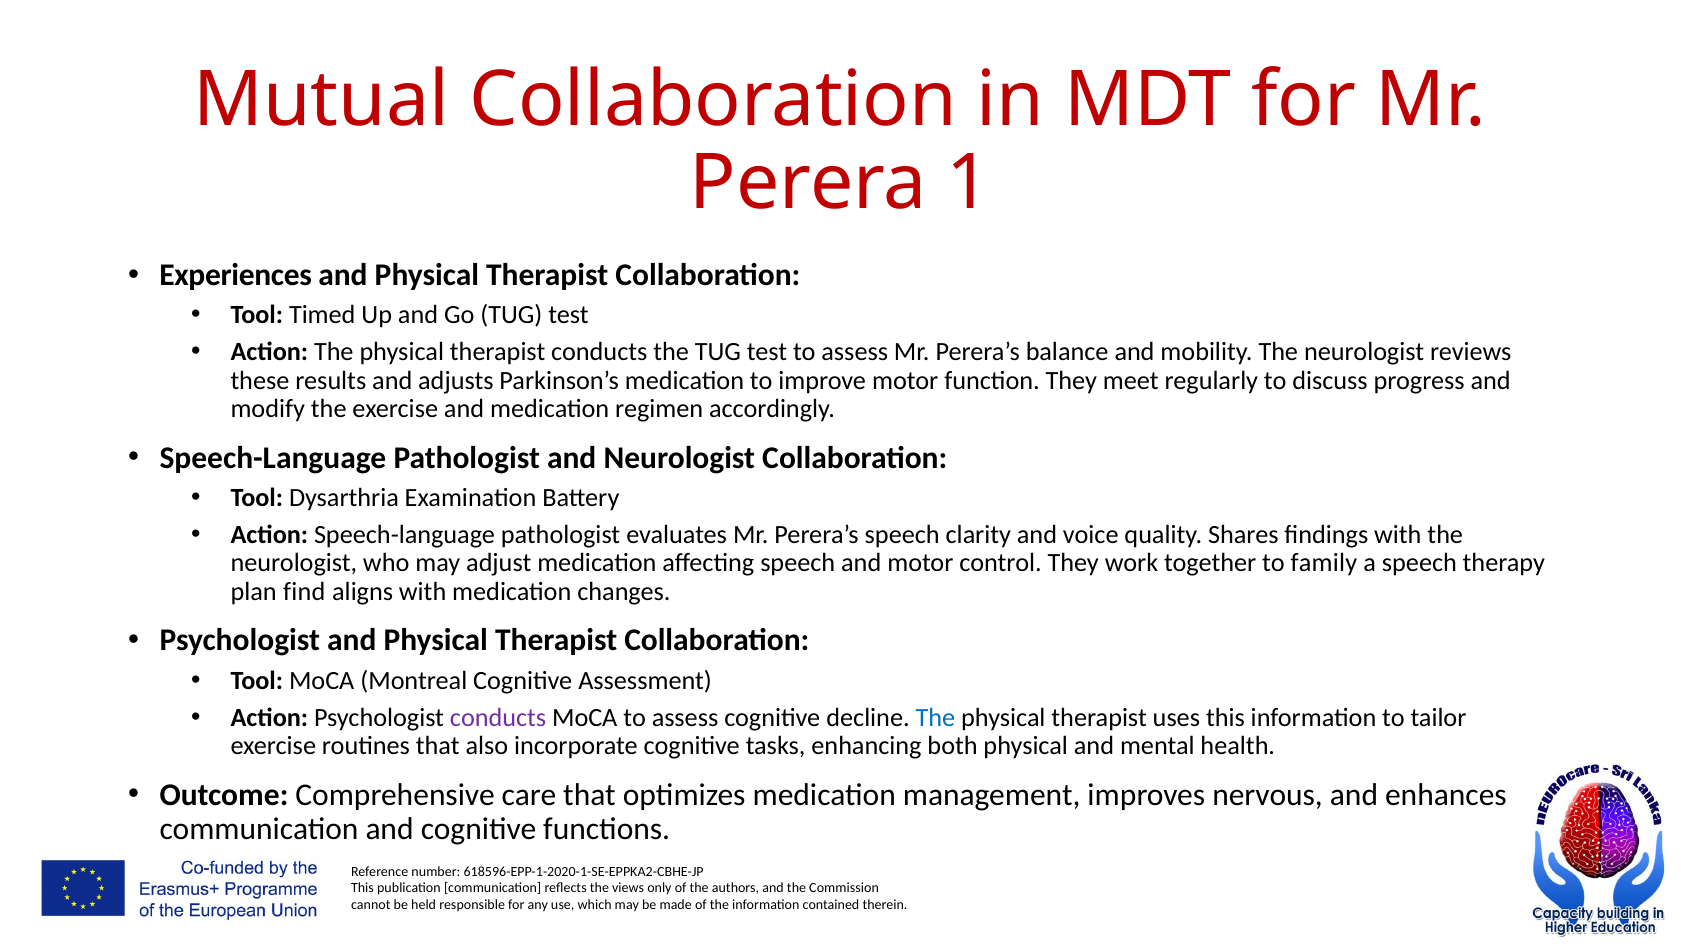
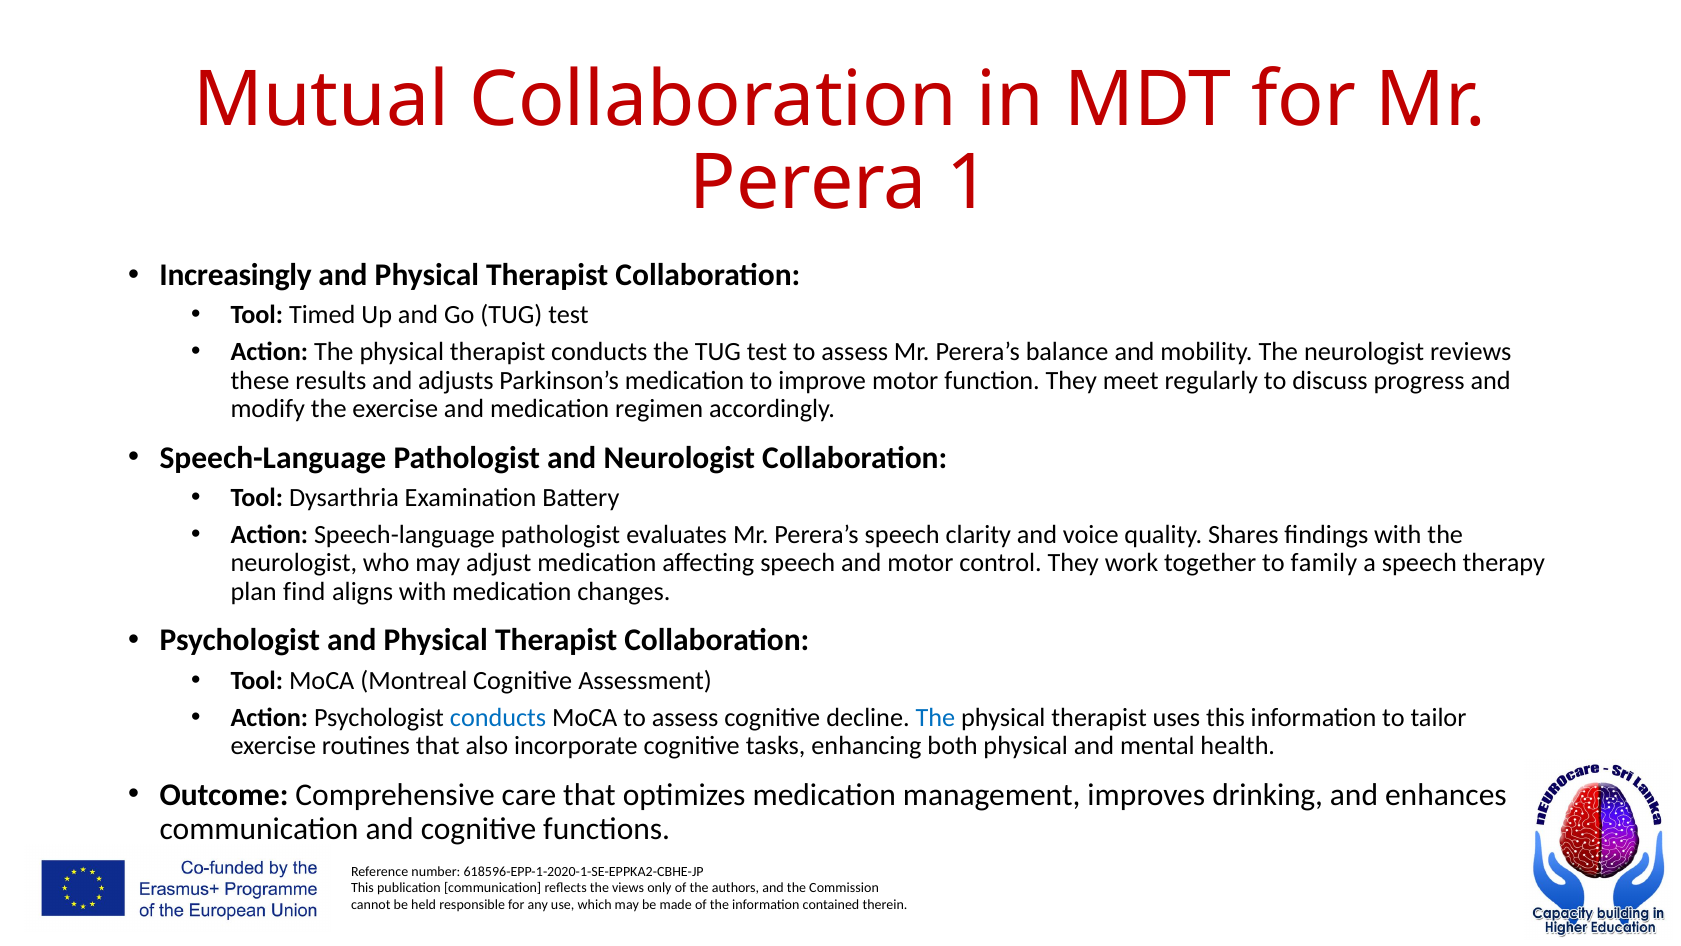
Experiences: Experiences -> Increasingly
conducts at (498, 717) colour: purple -> blue
nervous: nervous -> drinking
